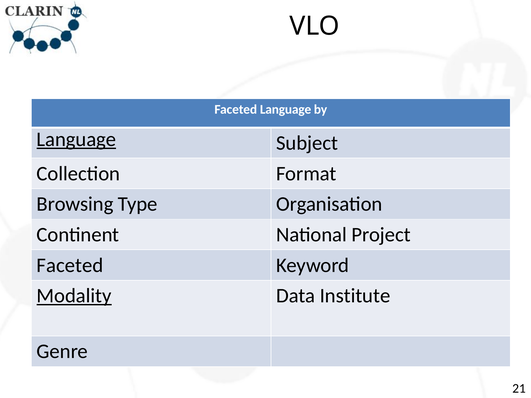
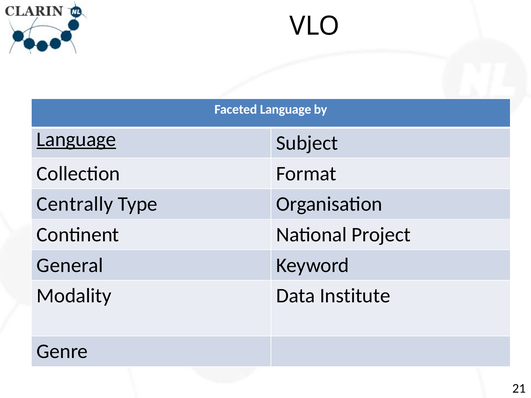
Browsing: Browsing -> Centrally
Faceted at (70, 265): Faceted -> General
Modality underline: present -> none
